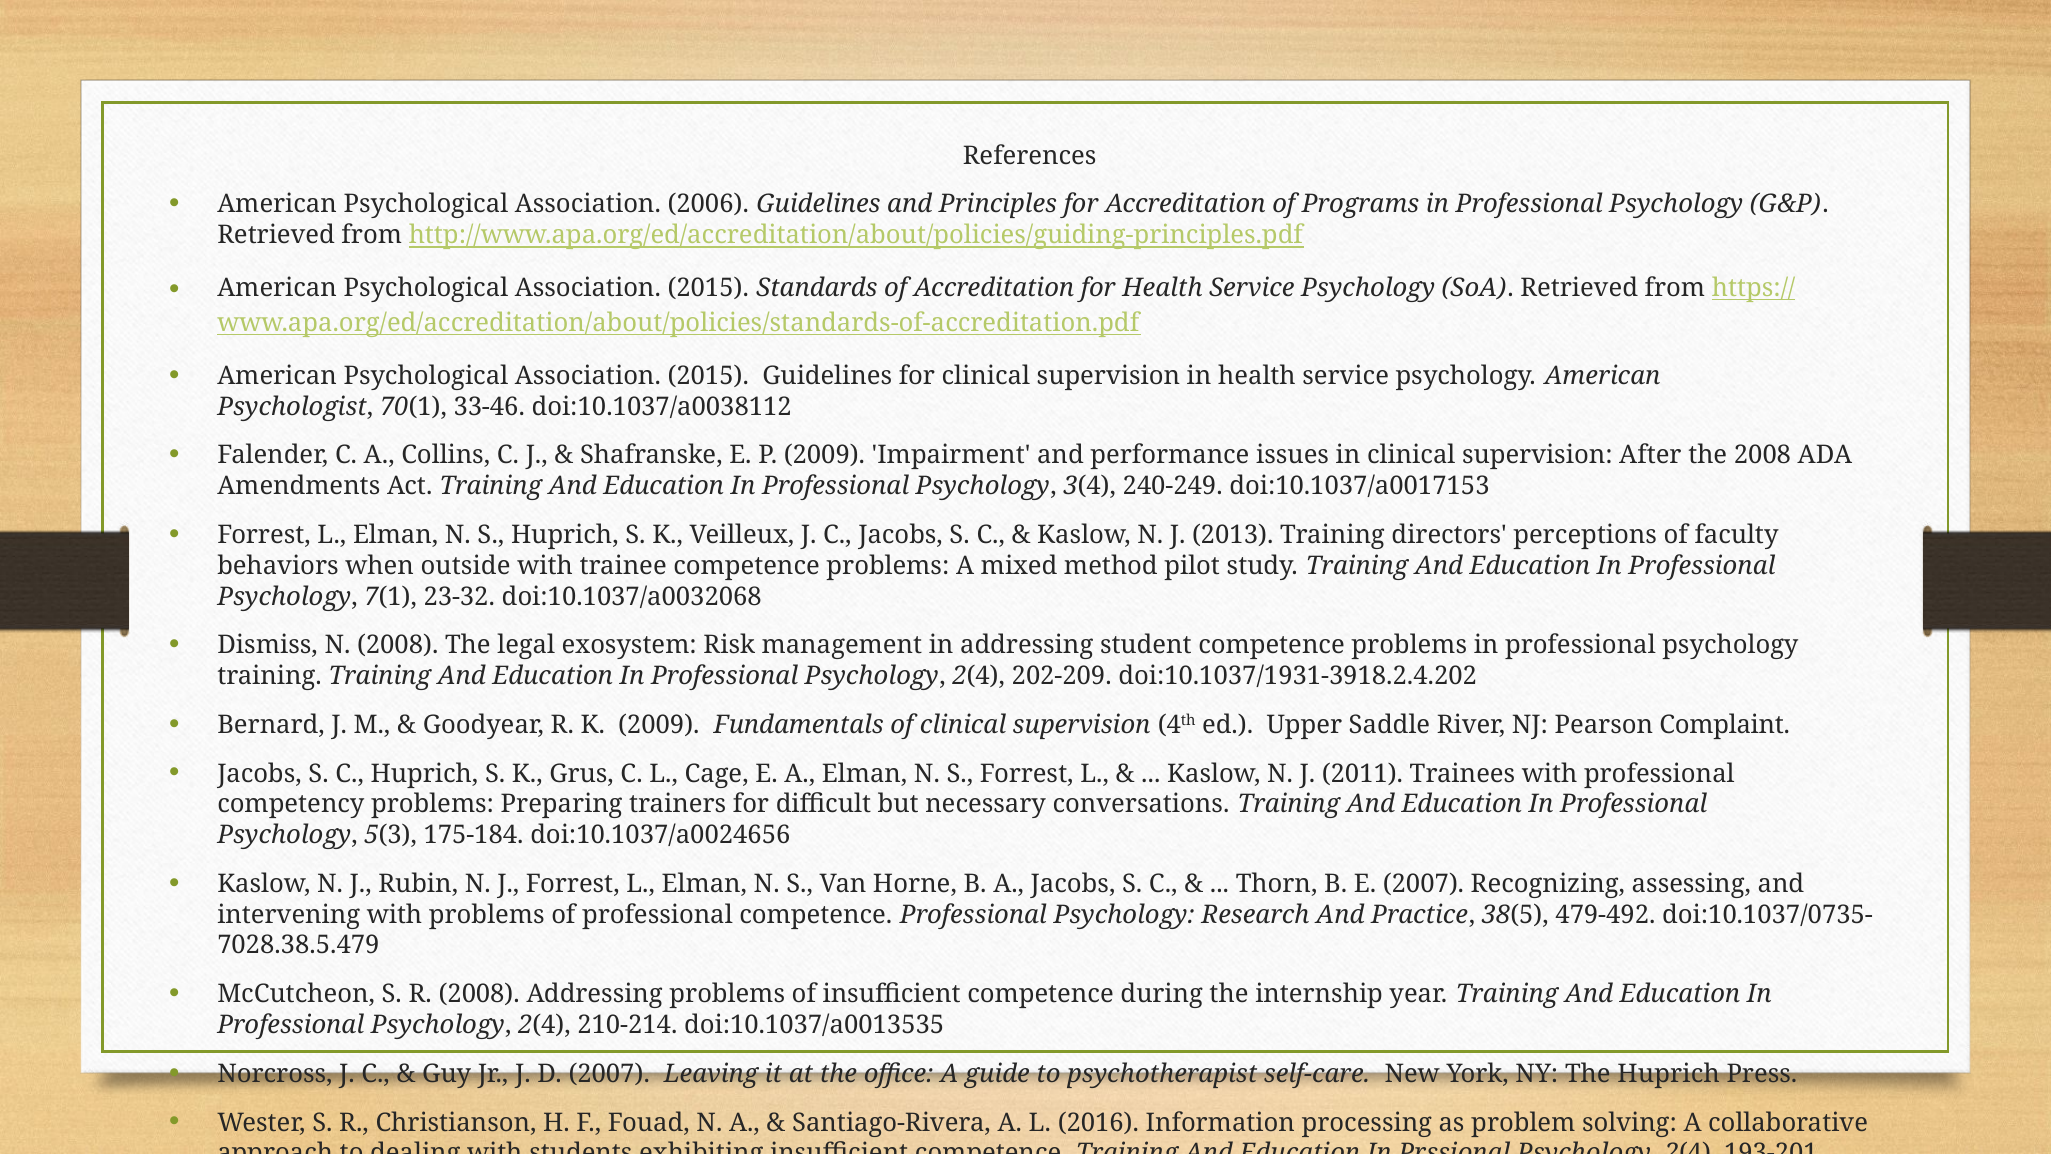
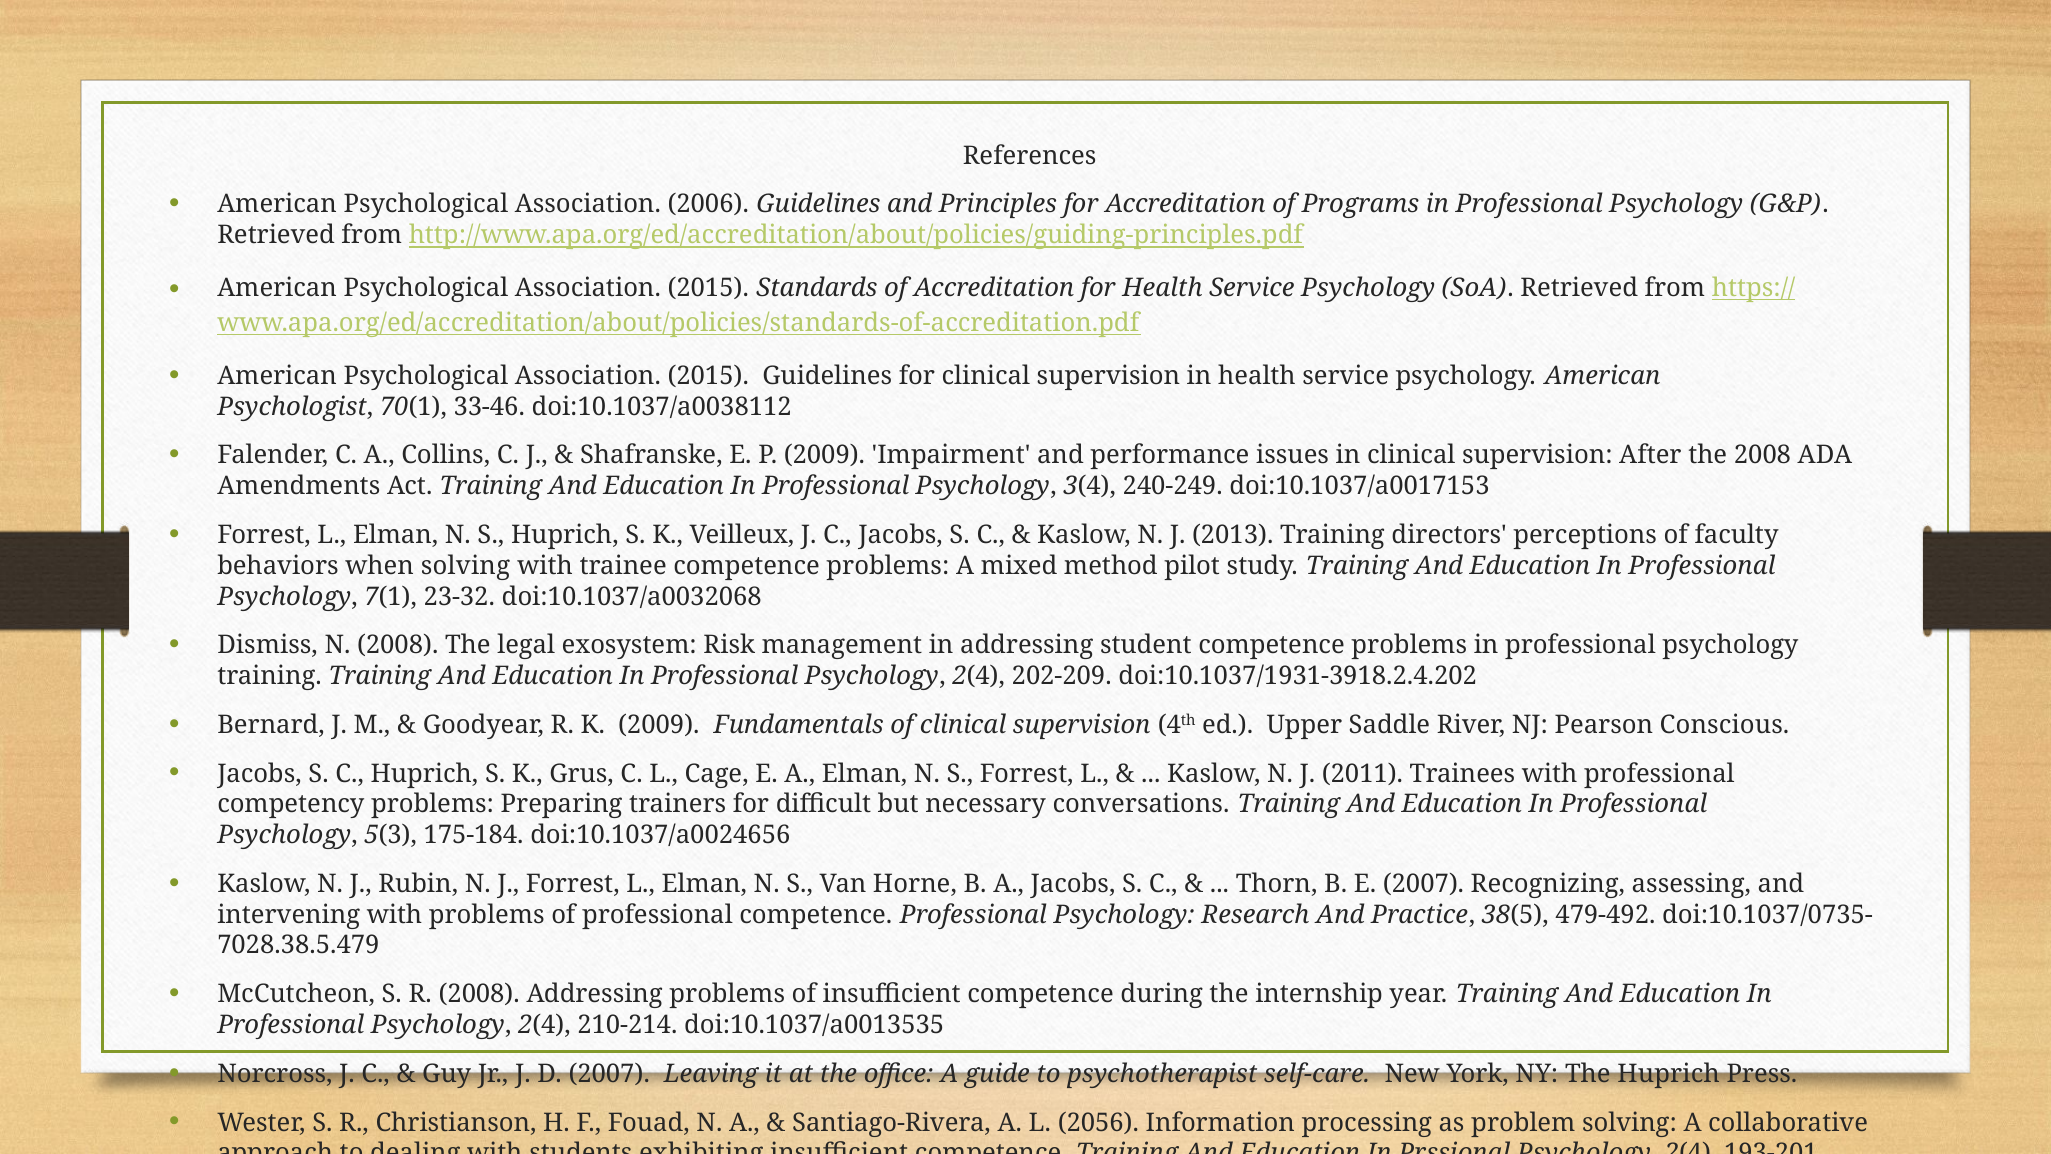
when outside: outside -> solving
Complaint: Complaint -> Conscious
2016: 2016 -> 2056
